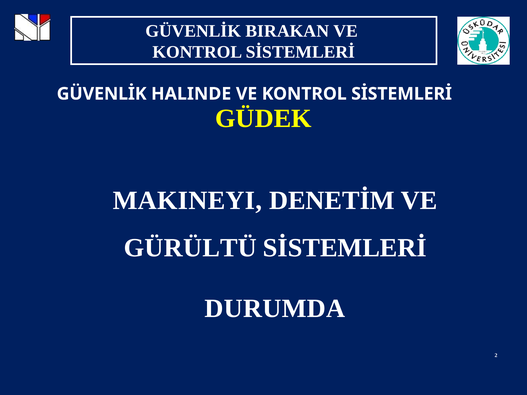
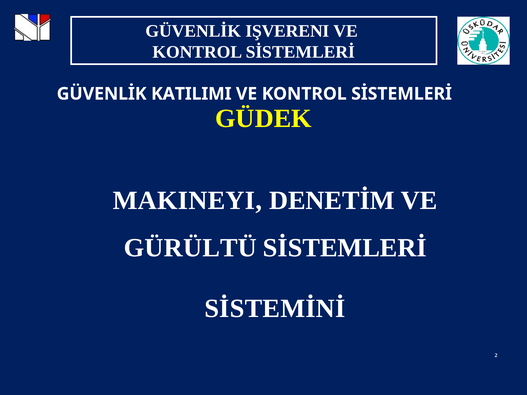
BIRAKAN: BIRAKAN -> IŞVERENI
HALINDE: HALINDE -> KATILIMI
DURUMDA: DURUMDA -> SİSTEMİNİ
